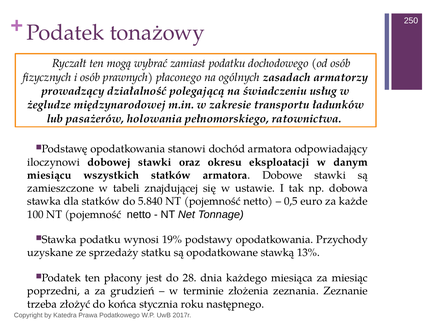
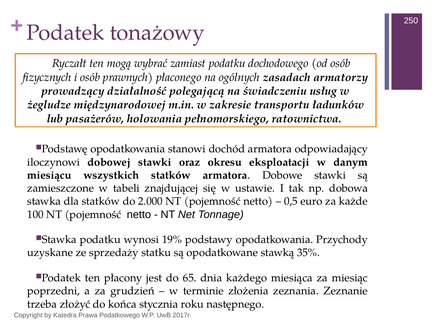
5.840: 5.840 -> 2.000
13%: 13% -> 35%
28: 28 -> 65
